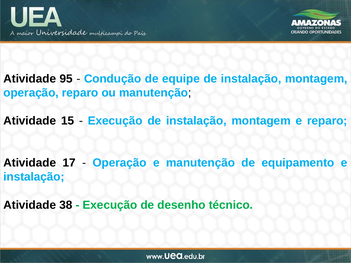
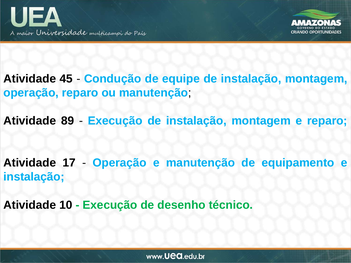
95: 95 -> 45
15: 15 -> 89
38: 38 -> 10
